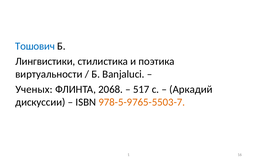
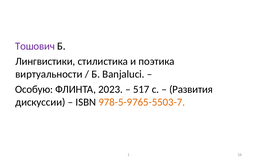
Тошович colour: blue -> purple
Ученых: Ученых -> Особую
2068: 2068 -> 2023
Аркадий: Аркадий -> Развития
